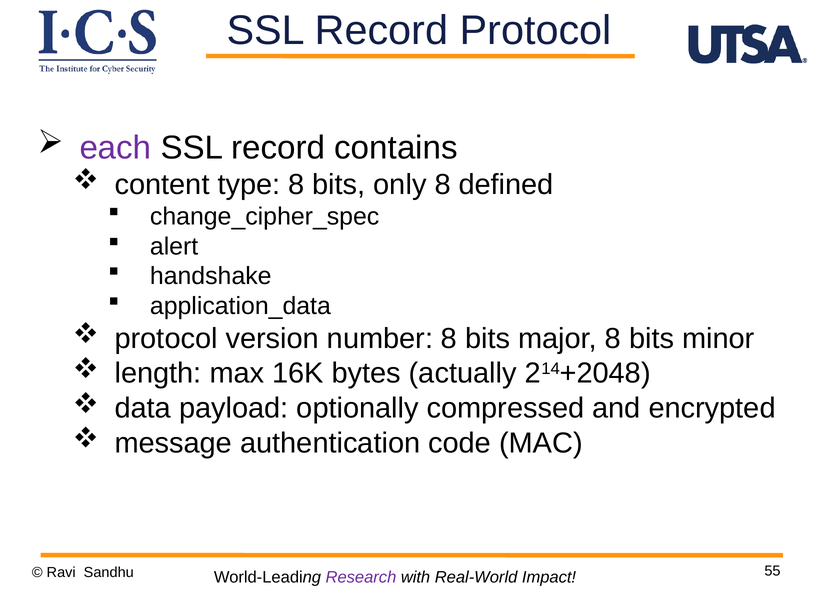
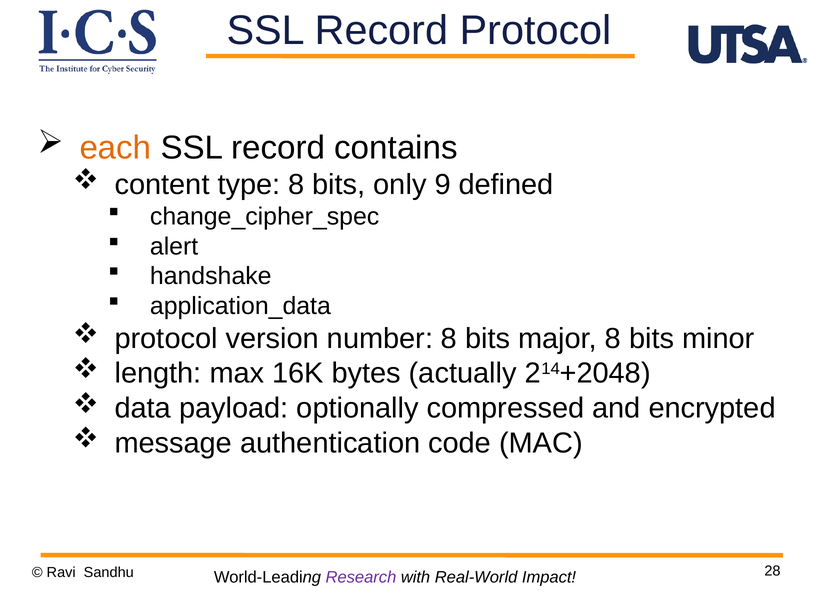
each colour: purple -> orange
only 8: 8 -> 9
55: 55 -> 28
